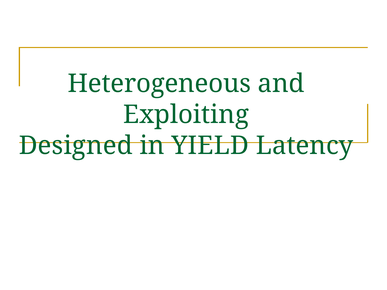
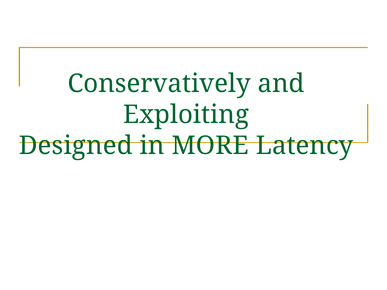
Heterogeneous: Heterogeneous -> Conservatively
YIELD: YIELD -> MORE
